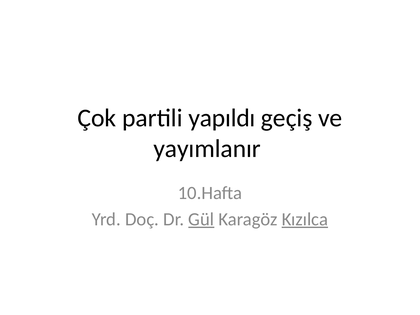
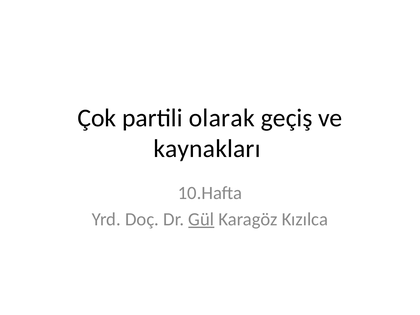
yapıldı: yapıldı -> olarak
yayımlanır: yayımlanır -> kaynakları
Kızılca underline: present -> none
